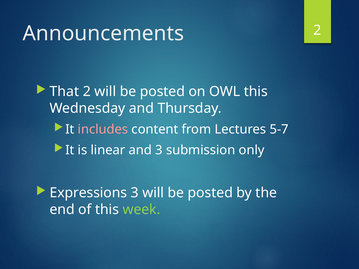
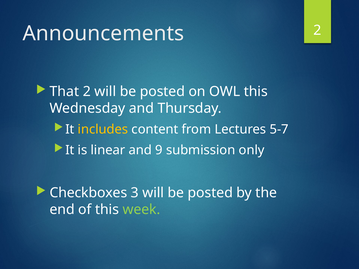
includes colour: pink -> yellow
and 3: 3 -> 9
Expressions: Expressions -> Checkboxes
